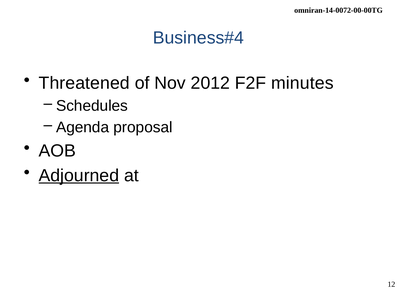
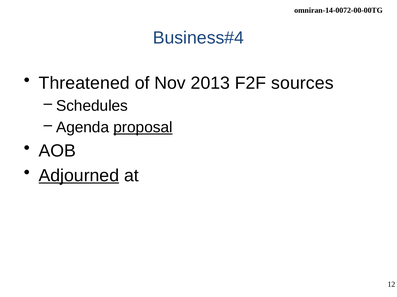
2012: 2012 -> 2013
minutes: minutes -> sources
proposal underline: none -> present
